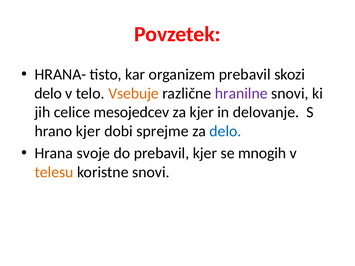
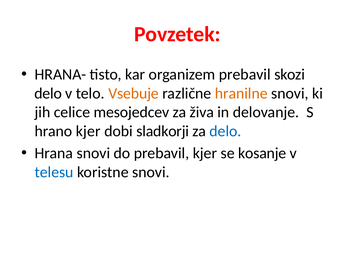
hranilne colour: purple -> orange
za kjer: kjer -> živa
sprejme: sprejme -> sladkorji
Hrana svoje: svoje -> snovi
mnogih: mnogih -> kosanje
telesu colour: orange -> blue
